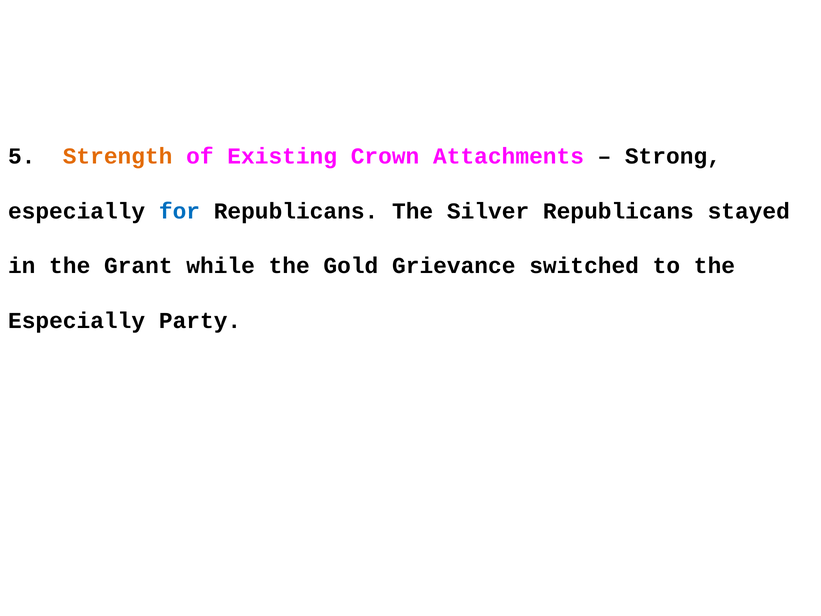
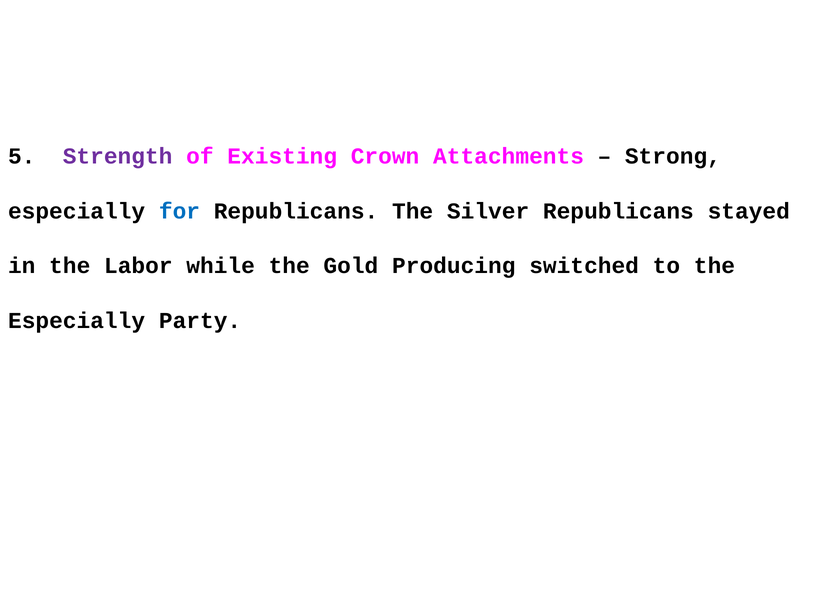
Strength colour: orange -> purple
Grant: Grant -> Labor
Grievance: Grievance -> Producing
